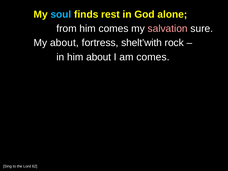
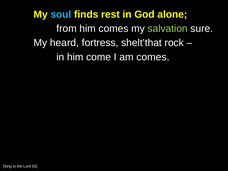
salvation colour: pink -> light green
My about: about -> heard
shelt’with: shelt’with -> shelt’that
him about: about -> come
